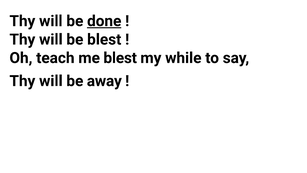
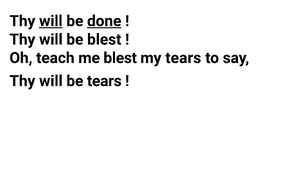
will at (51, 21) underline: none -> present
my while: while -> tears
be away: away -> tears
